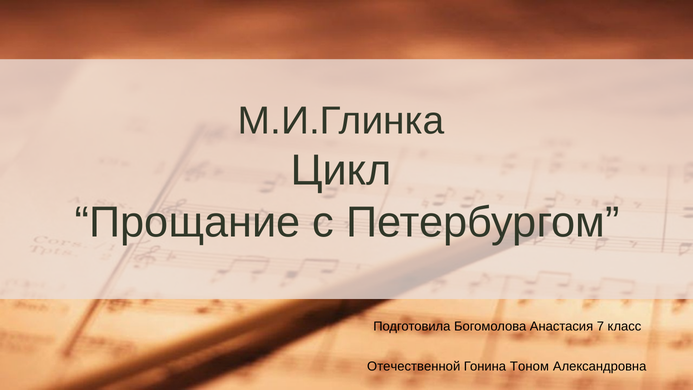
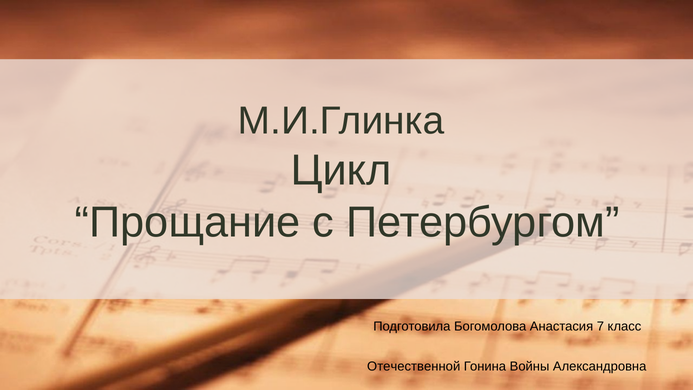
Тоном: Тоном -> Войны
